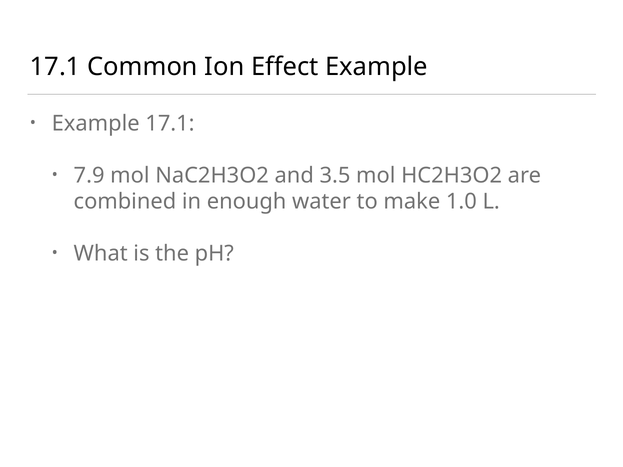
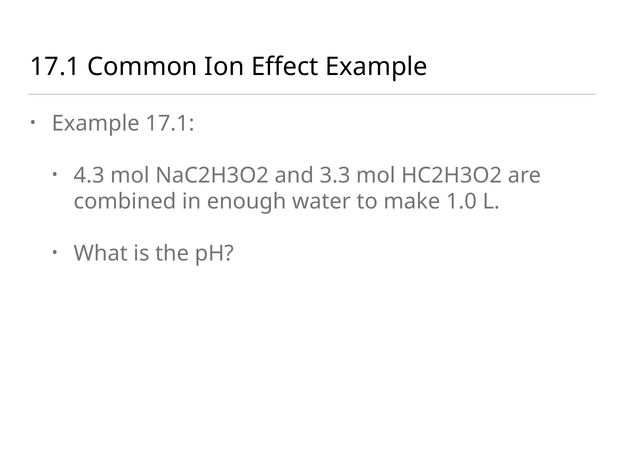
7.9: 7.9 -> 4.3
3.5: 3.5 -> 3.3
